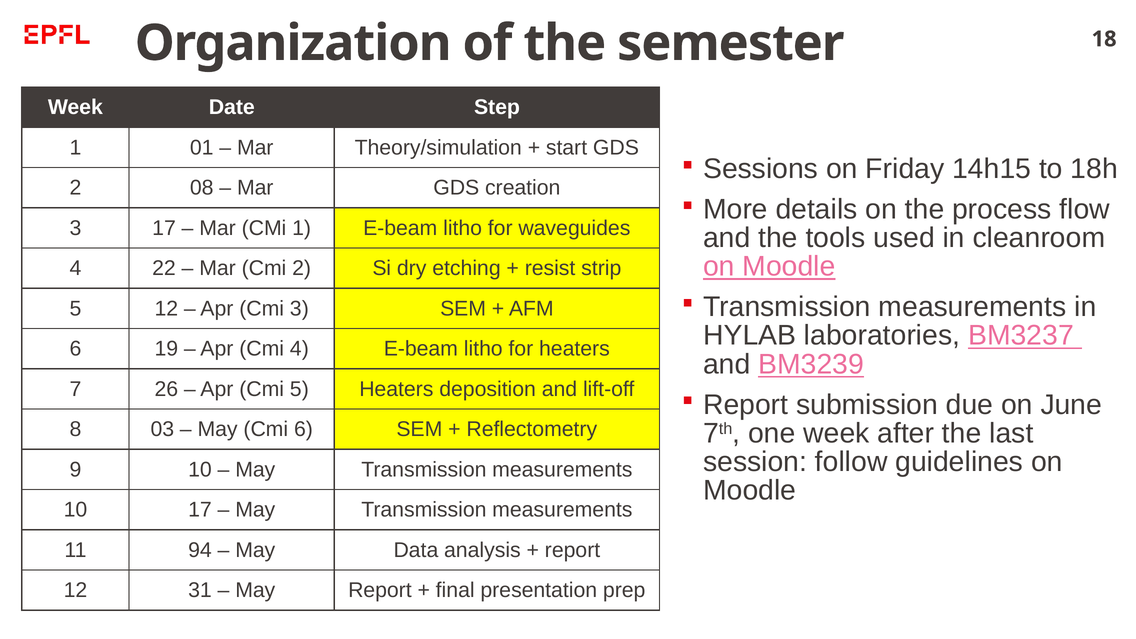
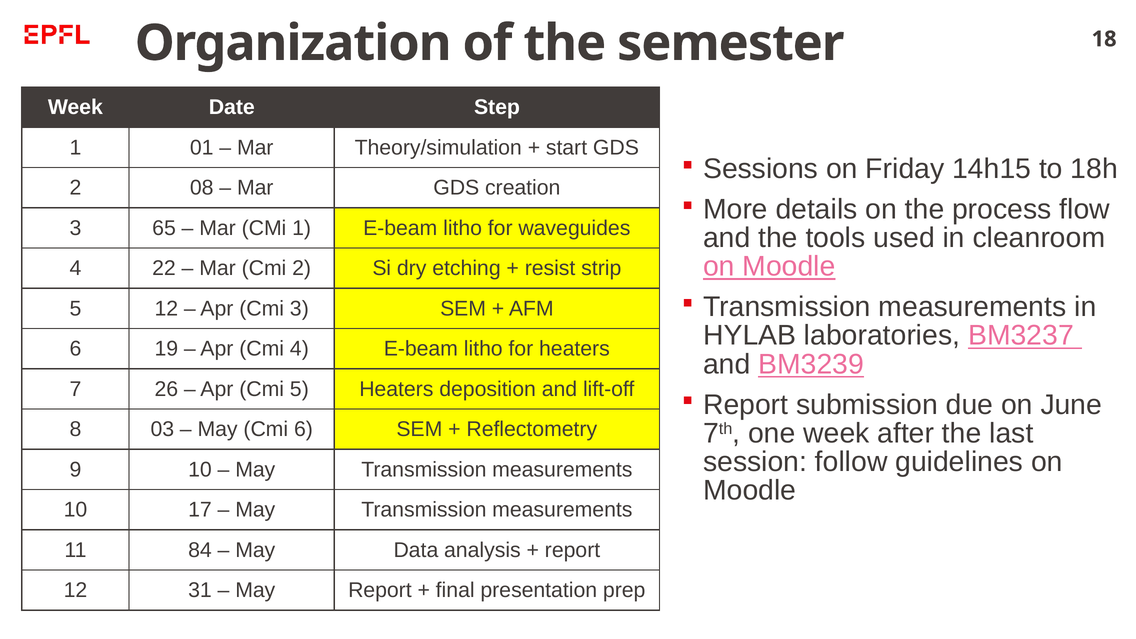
3 17: 17 -> 65
94: 94 -> 84
